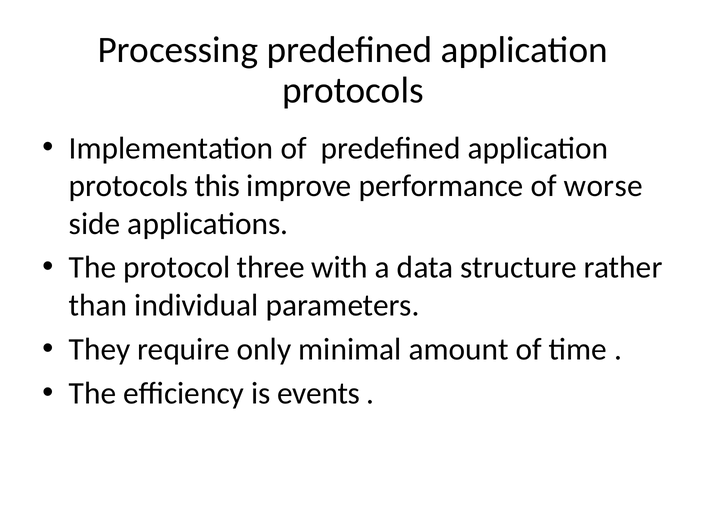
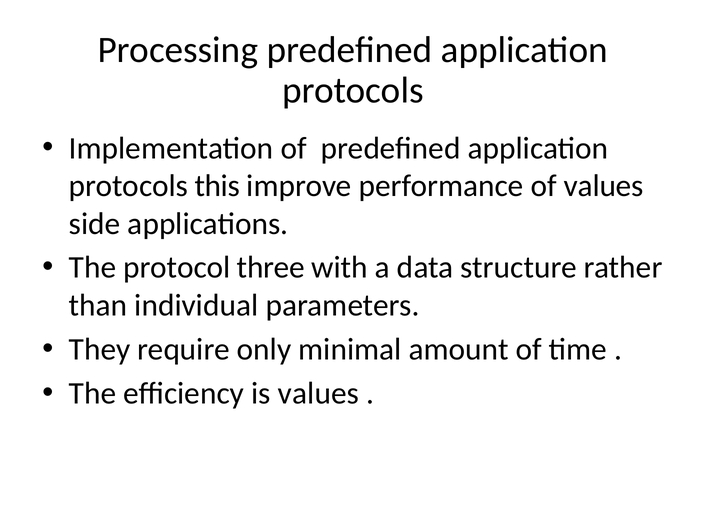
of worse: worse -> values
is events: events -> values
